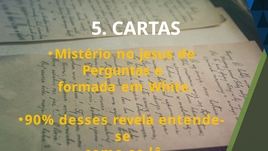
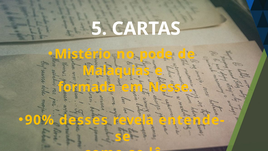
jesus: jesus -> pode
Perguntas: Perguntas -> Malaquias
White: White -> Nesse
